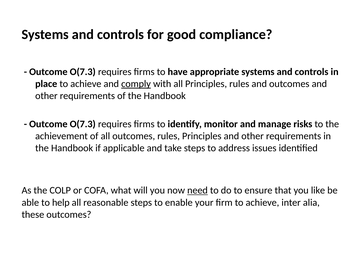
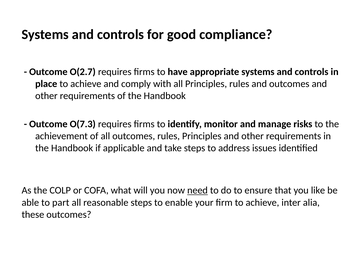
O(7.3 at (83, 72): O(7.3 -> O(2.7
comply underline: present -> none
help: help -> part
